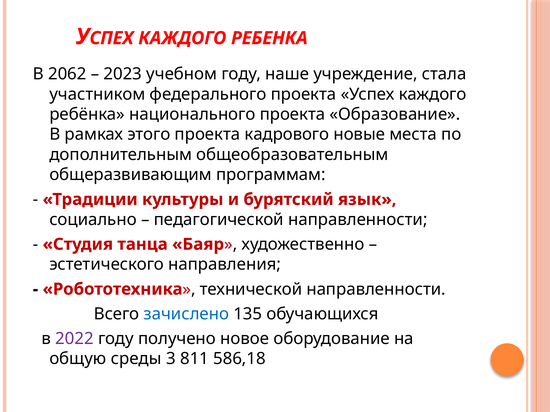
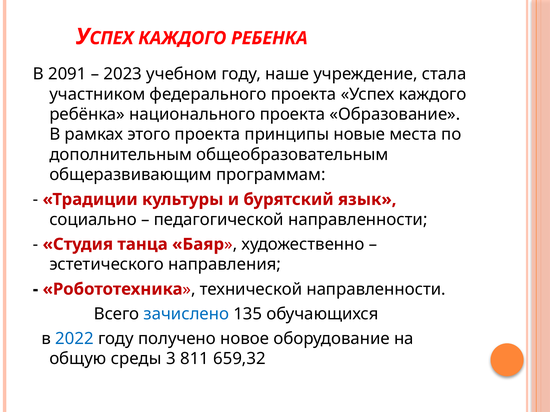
2062: 2062 -> 2091
кадрового: кадрового -> принципы
2022 colour: purple -> blue
586,18: 586,18 -> 659,32
